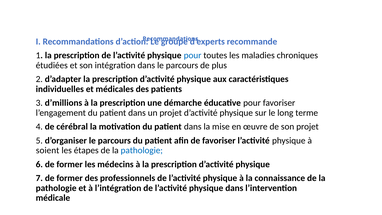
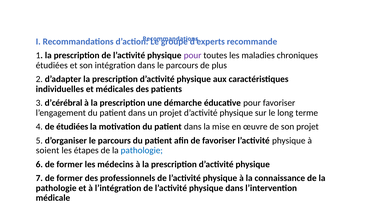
pour at (193, 55) colour: blue -> purple
d’millions: d’millions -> d’cérébral
de cérébral: cérébral -> étudiées
